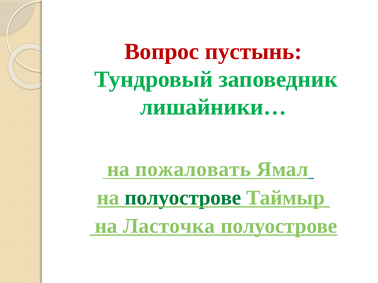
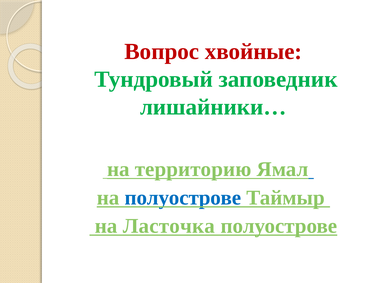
пустынь: пустынь -> хвойные
пожаловать: пожаловать -> территорию
полуострове at (183, 198) colour: green -> blue
